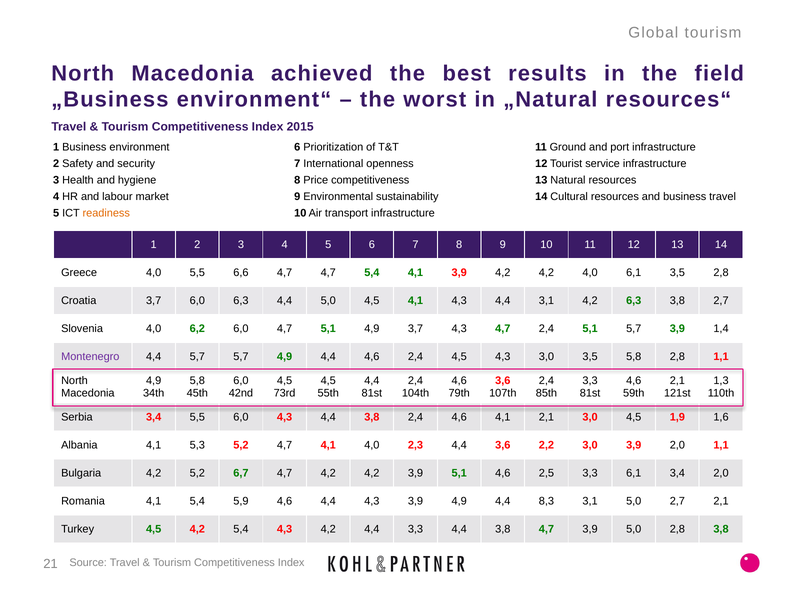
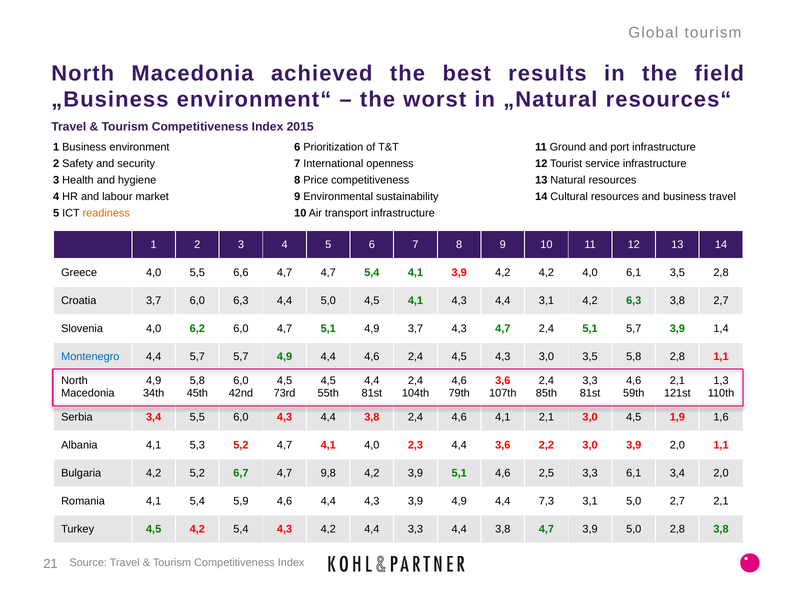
Montenegro colour: purple -> blue
4,7 4,2: 4,2 -> 9,8
8,3: 8,3 -> 7,3
